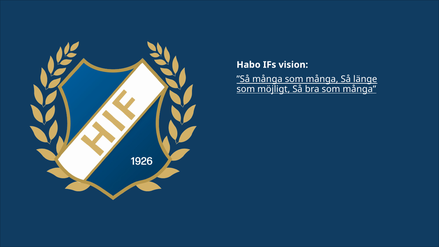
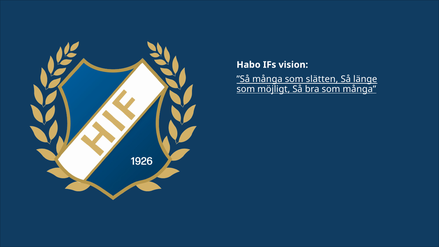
många som många: många -> slätten
